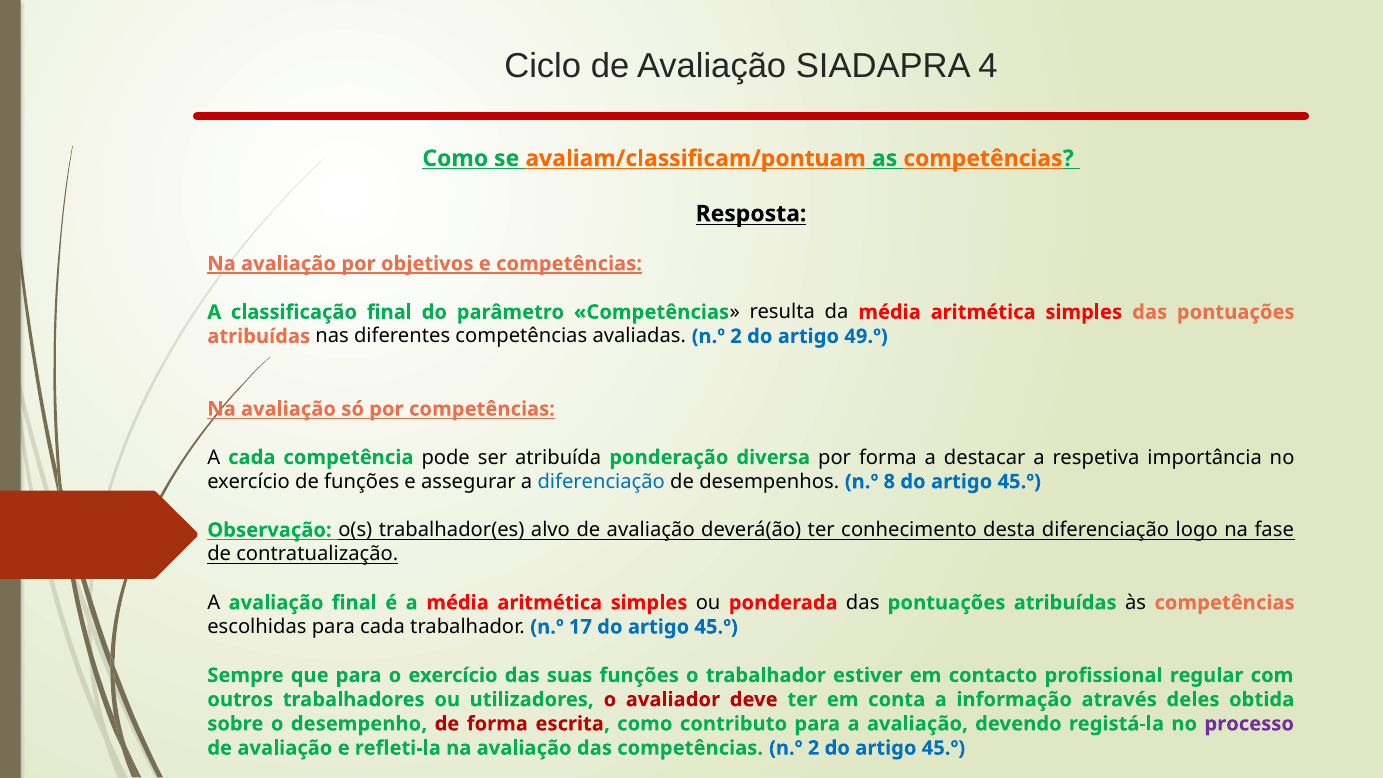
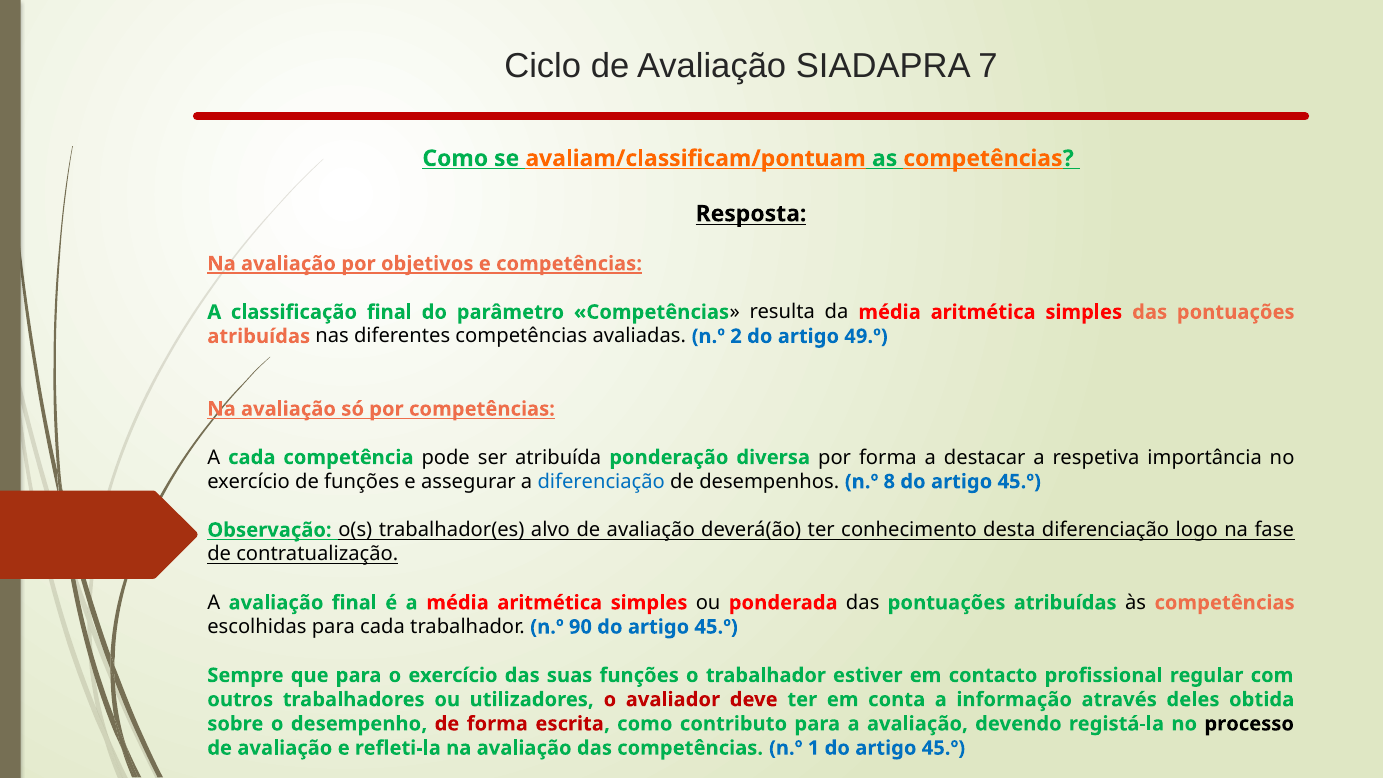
4: 4 -> 7
17: 17 -> 90
processo colour: purple -> black
competências n.º 2: 2 -> 1
